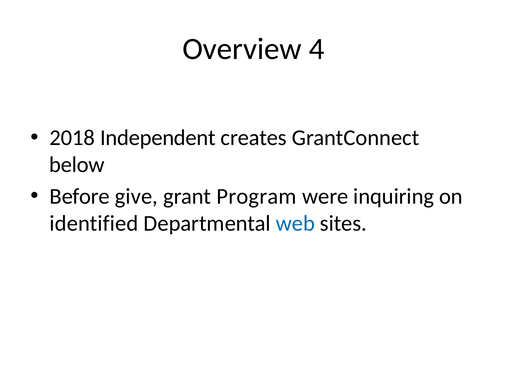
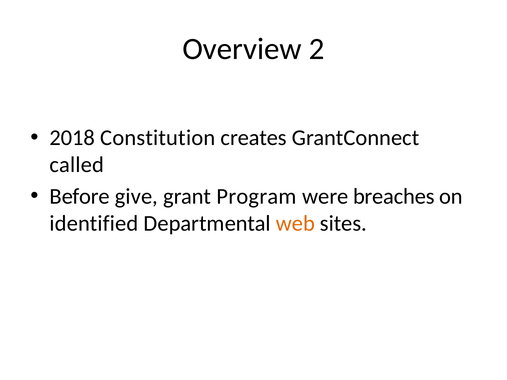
4: 4 -> 2
Independent: Independent -> Constitution
below: below -> called
inquiring: inquiring -> breaches
web colour: blue -> orange
